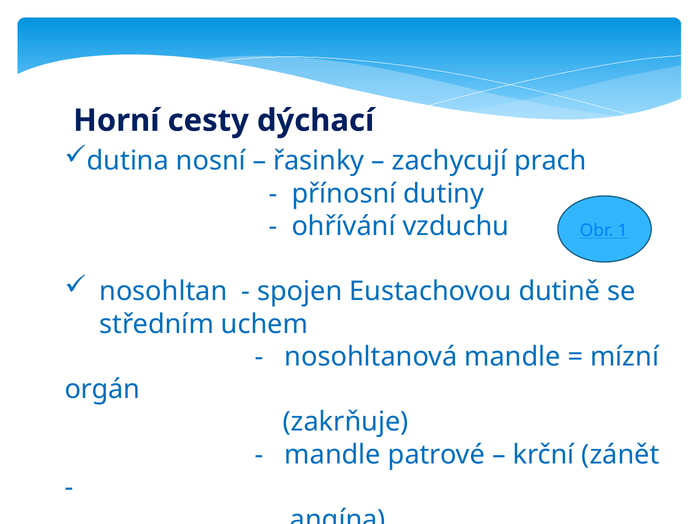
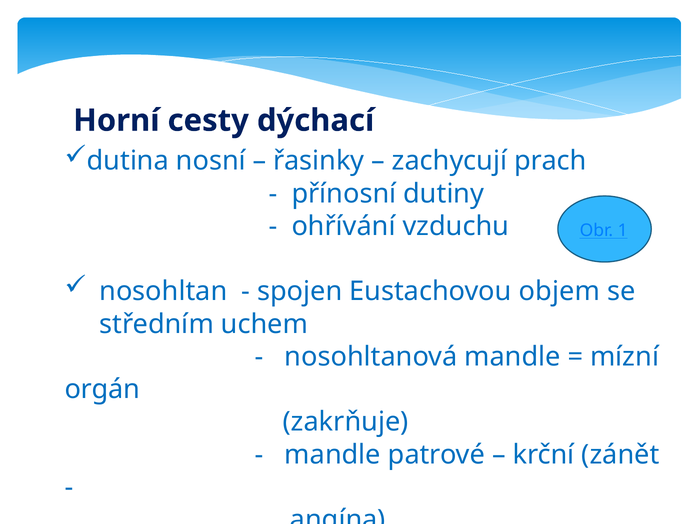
dutině: dutině -> objem
